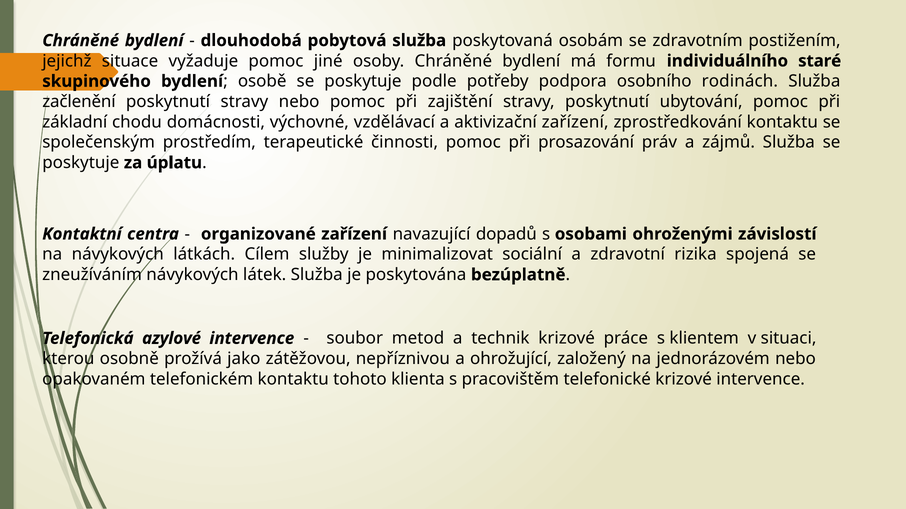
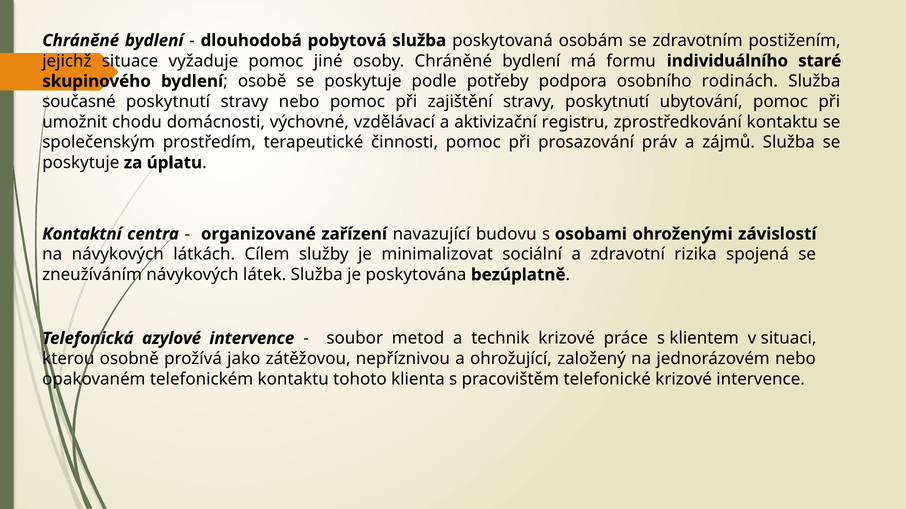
začlenění: začlenění -> současné
základní: základní -> umožnit
aktivizační zařízení: zařízení -> registru
dopadů: dopadů -> budovu
